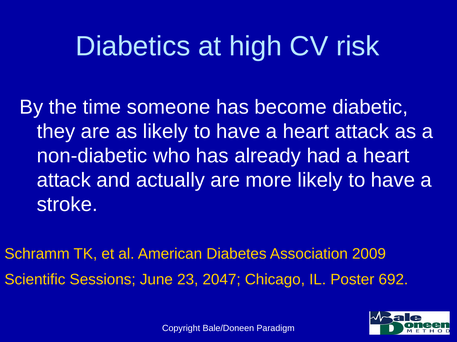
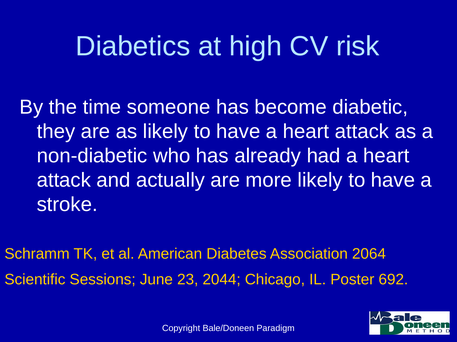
2009: 2009 -> 2064
2047: 2047 -> 2044
